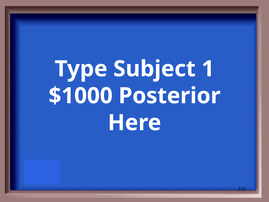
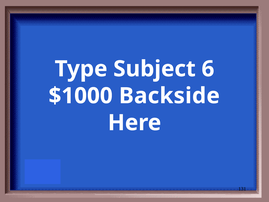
1: 1 -> 6
Posterior: Posterior -> Backside
